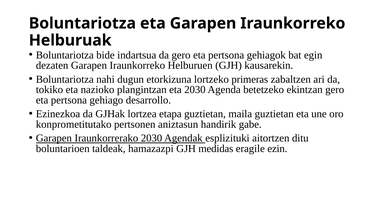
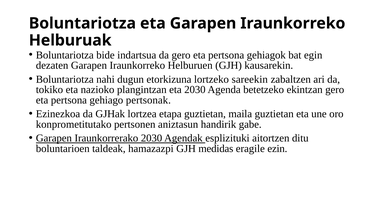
primeras: primeras -> sareekin
desarrollo: desarrollo -> pertsonak
